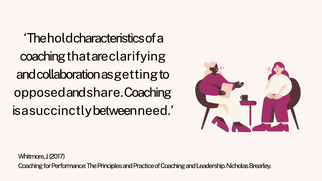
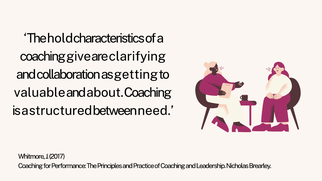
that: that -> give
opposed: opposed -> valuable
share: share -> about
succinctly: succinctly -> structured
